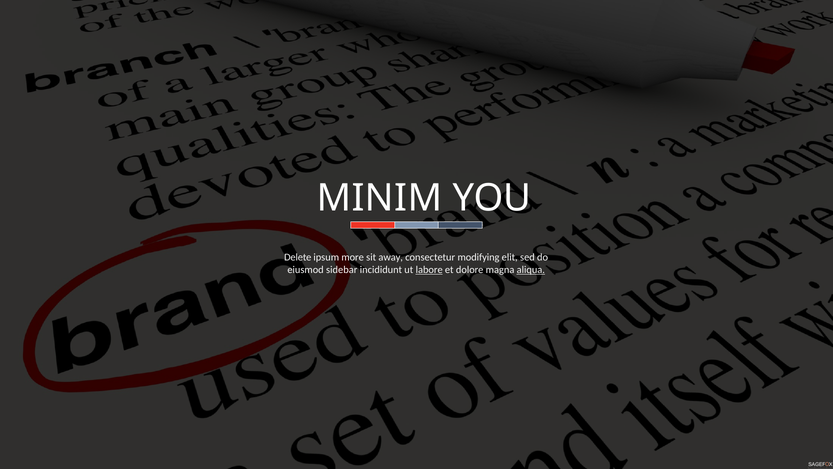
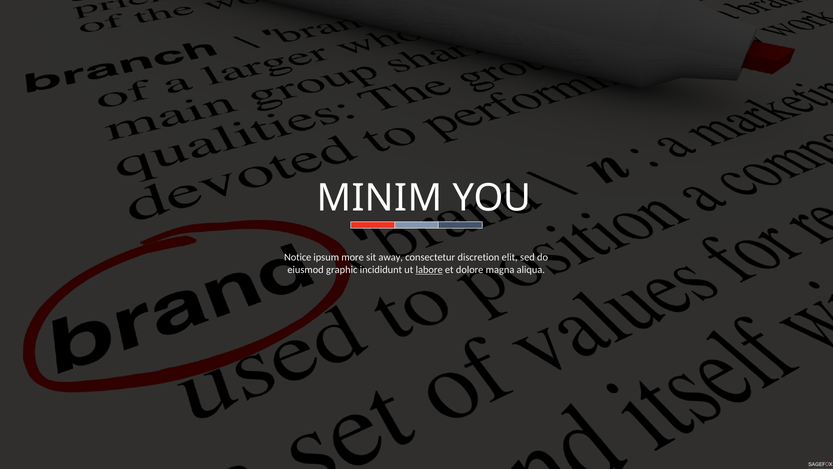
Delete: Delete -> Notice
modifying: modifying -> discretion
sidebar: sidebar -> graphic
aliqua underline: present -> none
